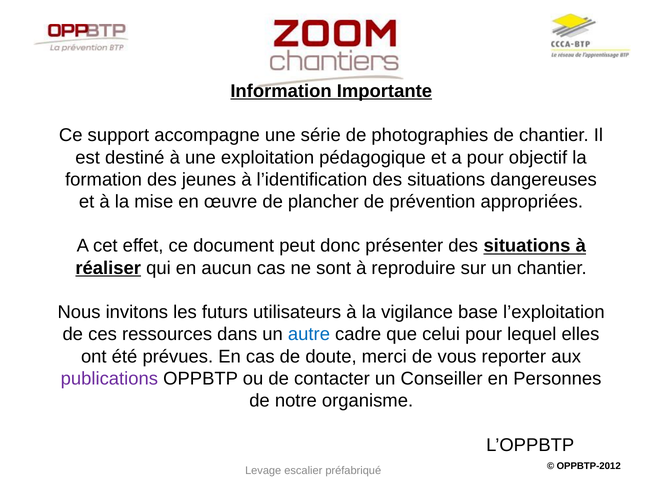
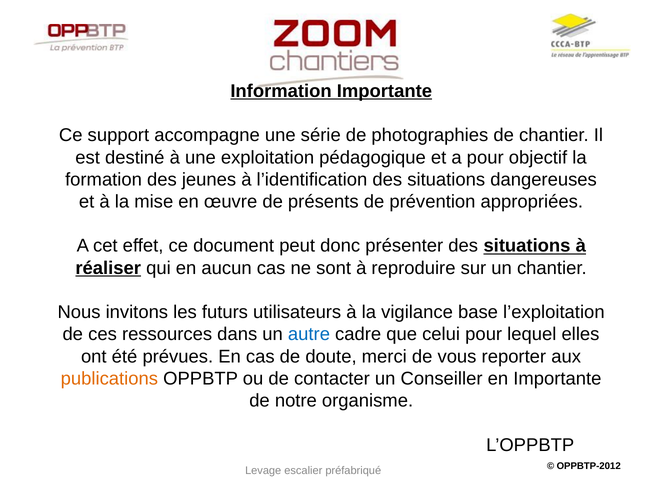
plancher: plancher -> présents
publications colour: purple -> orange
en Personnes: Personnes -> Importante
